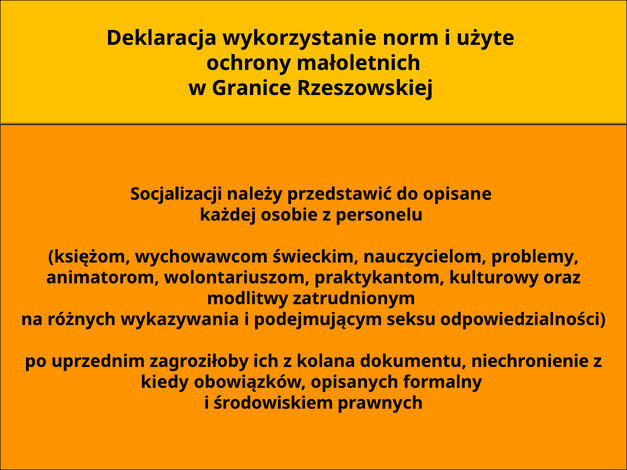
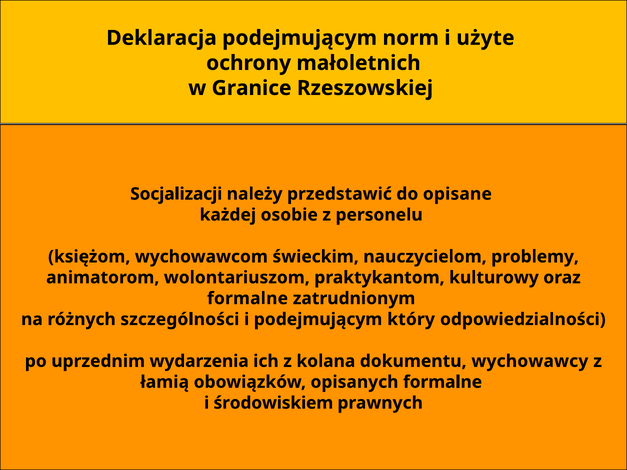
Deklaracja wykorzystanie: wykorzystanie -> podejmującym
modlitwy at (248, 299): modlitwy -> formalne
wykazywania: wykazywania -> szczególności
seksu: seksu -> który
zagroziłoby: zagroziłoby -> wydarzenia
niechronienie: niechronienie -> wychowawcy
kiedy: kiedy -> łamią
opisanych formalny: formalny -> formalne
